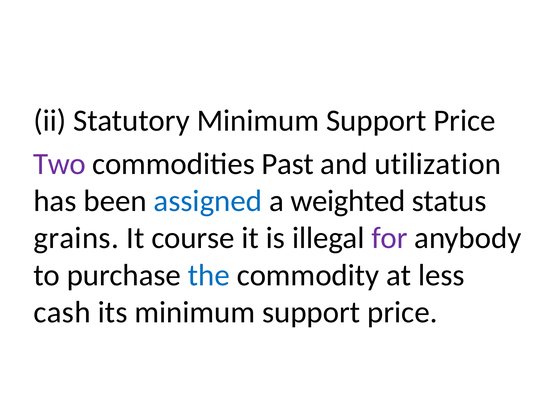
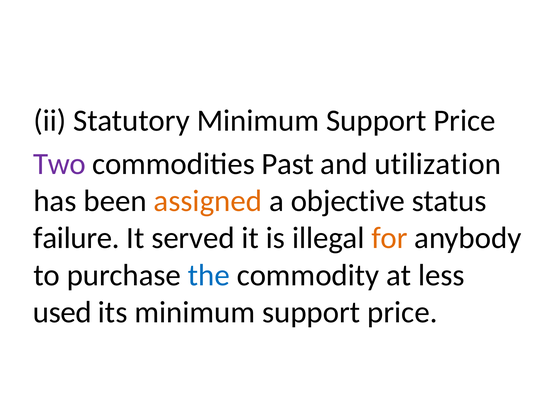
assigned colour: blue -> orange
weighted: weighted -> objective
grains: grains -> failure
course: course -> served
for colour: purple -> orange
cash: cash -> used
